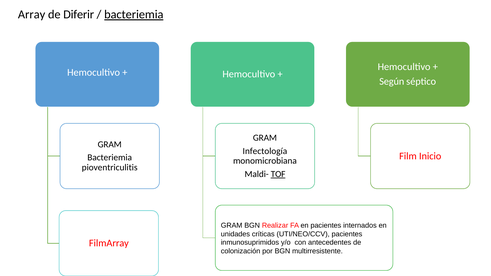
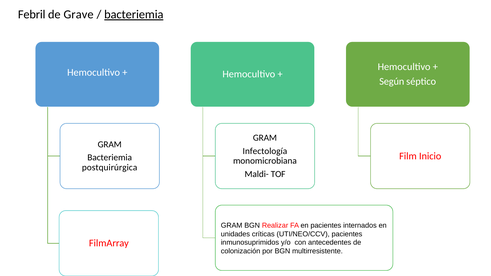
Array: Array -> Febril
Diferir: Diferir -> Grave
pioventriculitis: pioventriculitis -> postquirúrgica
TOF underline: present -> none
